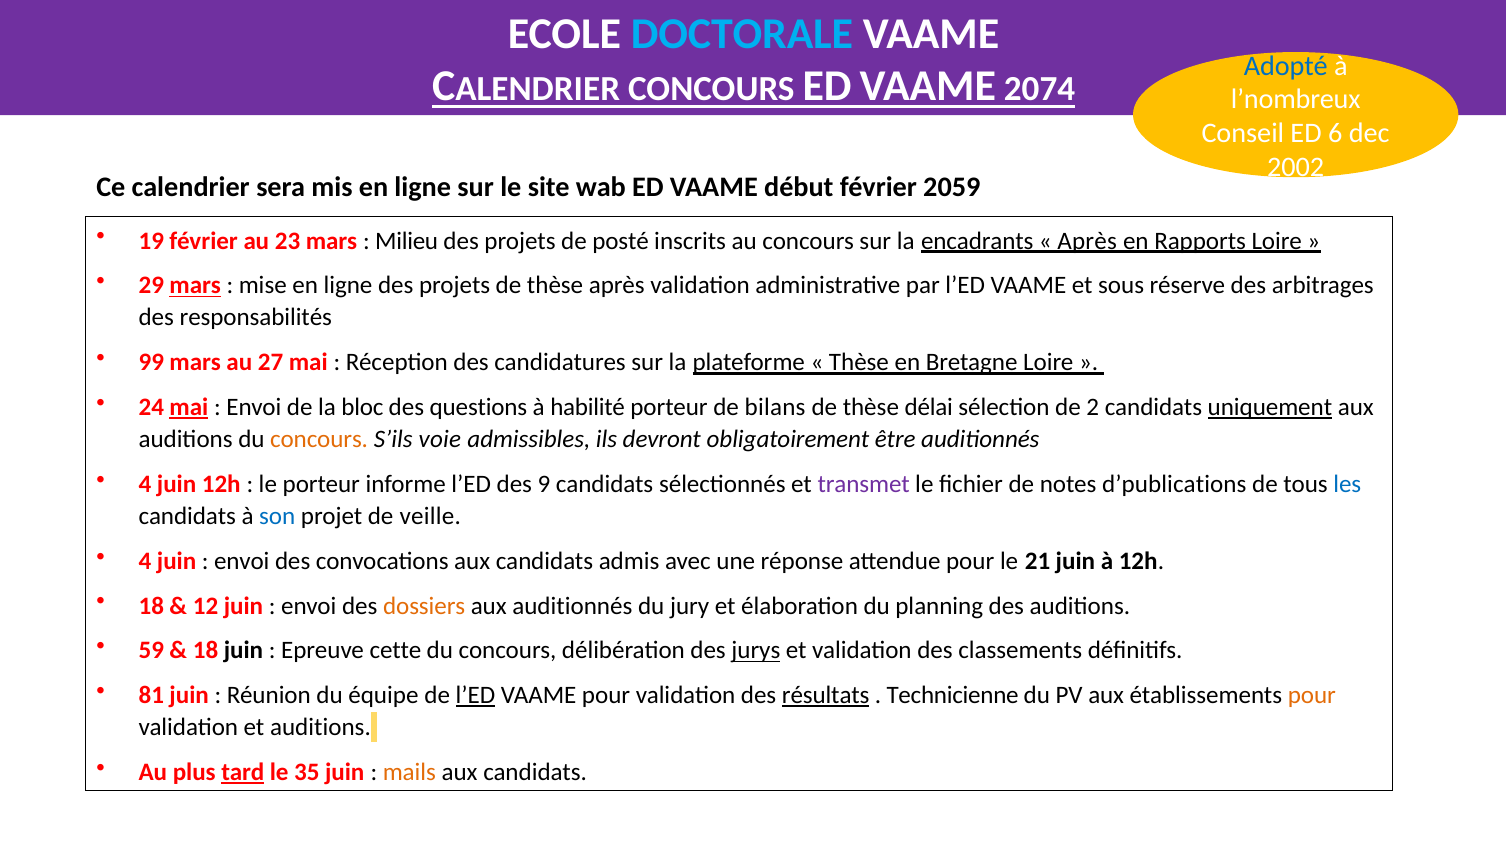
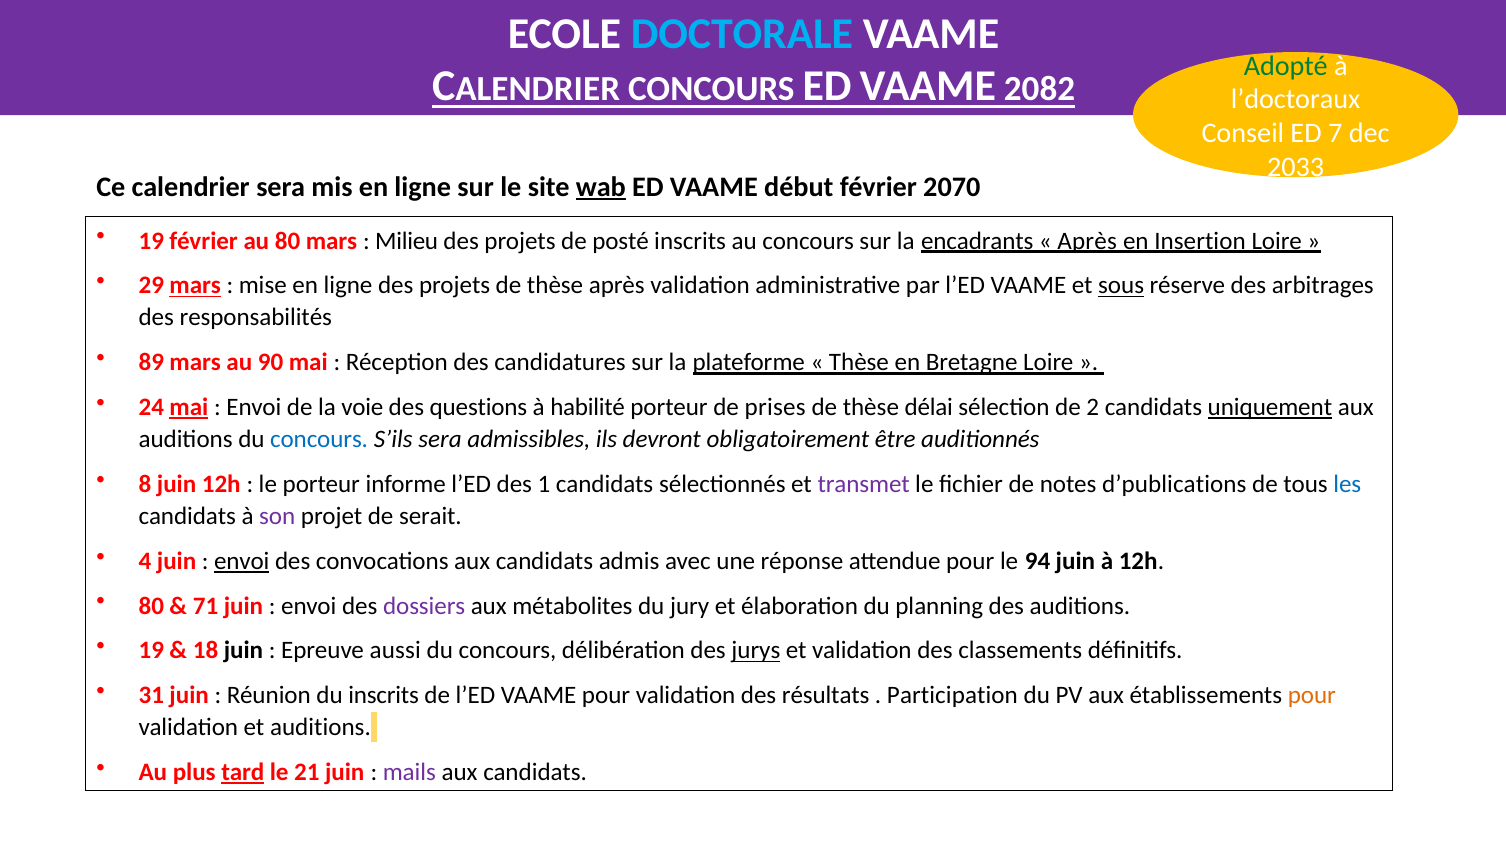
Adopté colour: blue -> green
2074: 2074 -> 2082
l’nombreux: l’nombreux -> l’doctoraux
6: 6 -> 7
2002: 2002 -> 2033
wab underline: none -> present
2059: 2059 -> 2070
au 23: 23 -> 80
Rapports: Rapports -> Insertion
sous underline: none -> present
99: 99 -> 89
27: 27 -> 90
bloc: bloc -> voie
bilans: bilans -> prises
concours at (319, 439) colour: orange -> blue
S’ils voie: voie -> sera
4 at (145, 484): 4 -> 8
9: 9 -> 1
son colour: blue -> purple
veille: veille -> serait
envoi at (242, 561) underline: none -> present
21: 21 -> 94
18 at (151, 606): 18 -> 80
12: 12 -> 71
dossiers colour: orange -> purple
aux auditionnés: auditionnés -> métabolites
59 at (151, 651): 59 -> 19
cette: cette -> aussi
81: 81 -> 31
du équipe: équipe -> inscrits
l’ED at (475, 695) underline: present -> none
résultats underline: present -> none
Technicienne: Technicienne -> Participation
35: 35 -> 21
mails colour: orange -> purple
